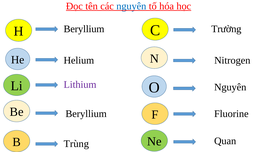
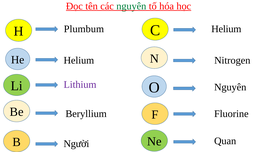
nguyên at (131, 6) colour: blue -> green
Beryllium at (84, 29): Beryllium -> Plumbum
Trường at (226, 29): Trường -> Helium
Trùng: Trùng -> Người
